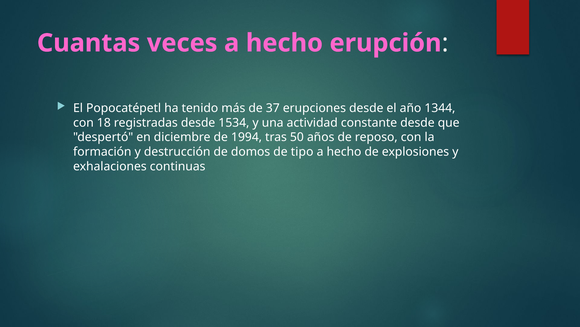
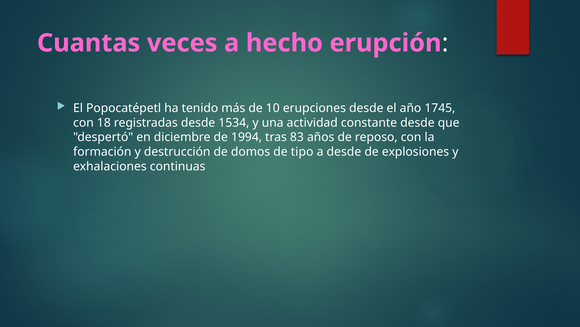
37: 37 -> 10
1344: 1344 -> 1745
50: 50 -> 83
hecho at (344, 151): hecho -> desde
